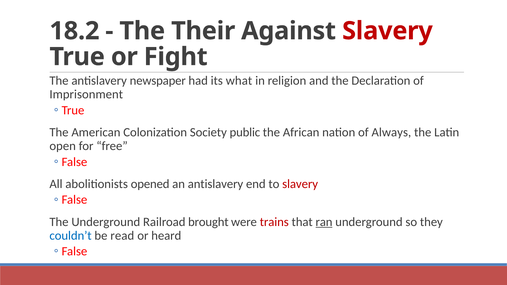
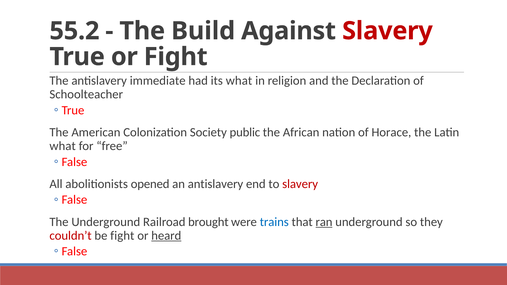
18.2: 18.2 -> 55.2
Their: Their -> Build
newspaper: newspaper -> immediate
Imprisonment: Imprisonment -> Schoolteacher
Always: Always -> Horace
open at (63, 146): open -> what
trains colour: red -> blue
couldn’t colour: blue -> red
be read: read -> fight
heard underline: none -> present
